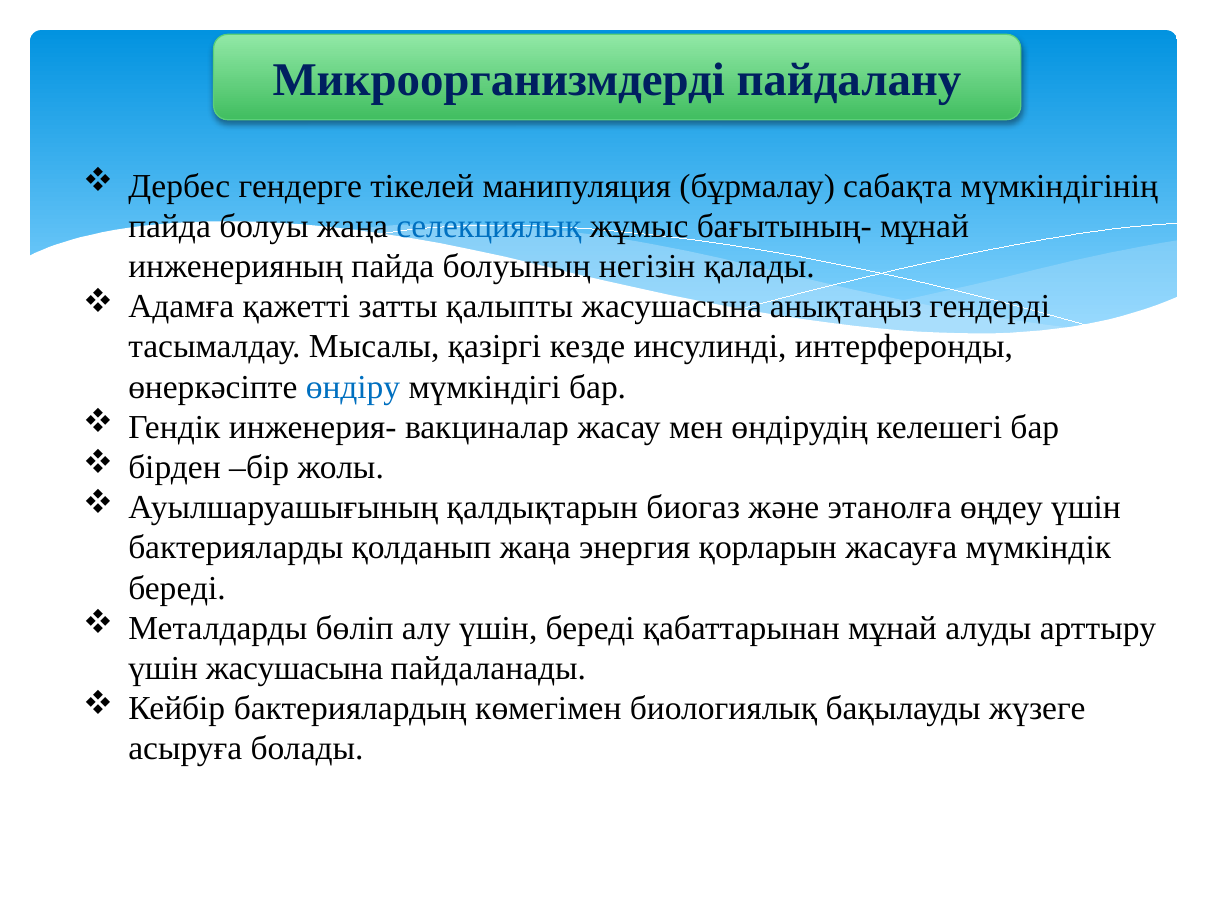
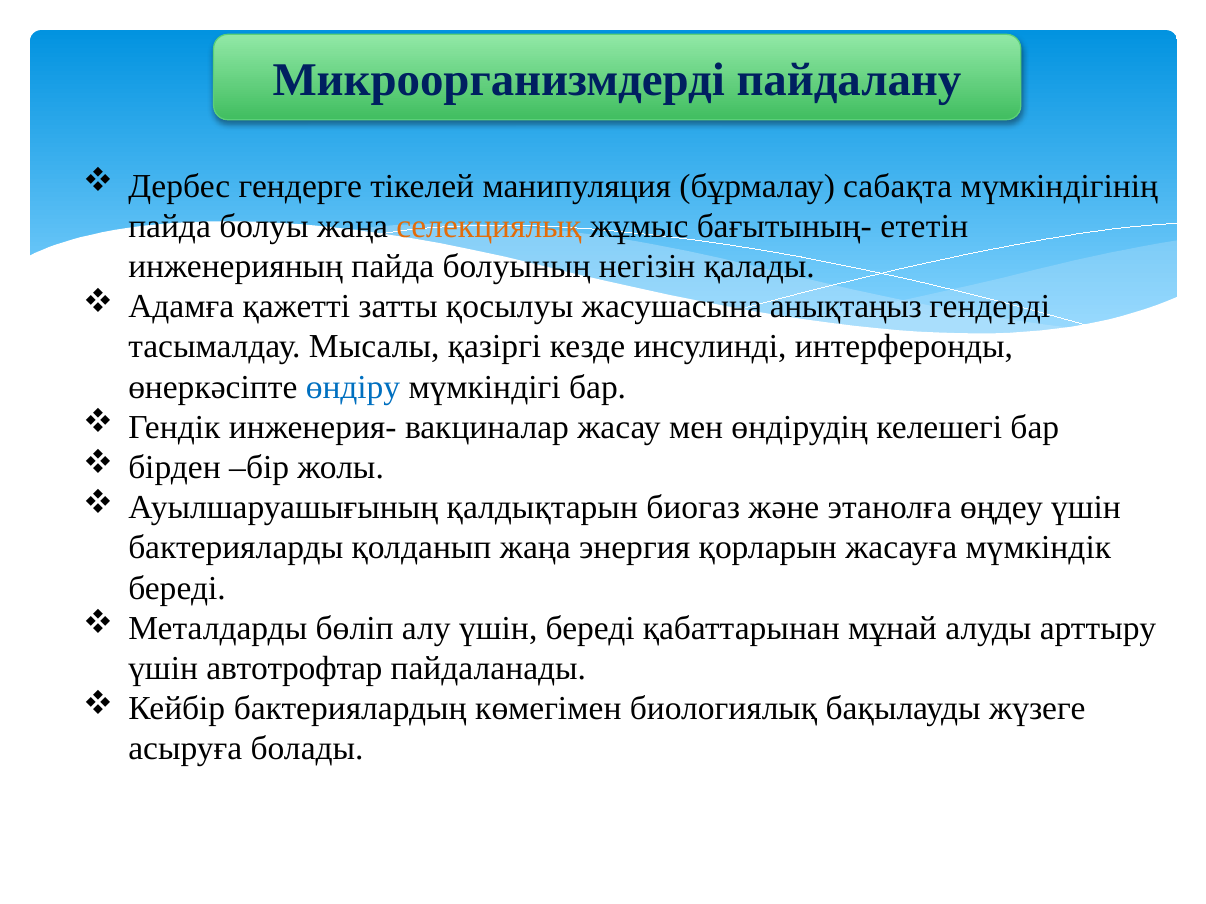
селекциялық colour: blue -> orange
бағытының- мұнай: мұнай -> ететін
қалыпты: қалыпты -> қосылуы
үшін жасушасына: жасушасына -> автотрофтар
